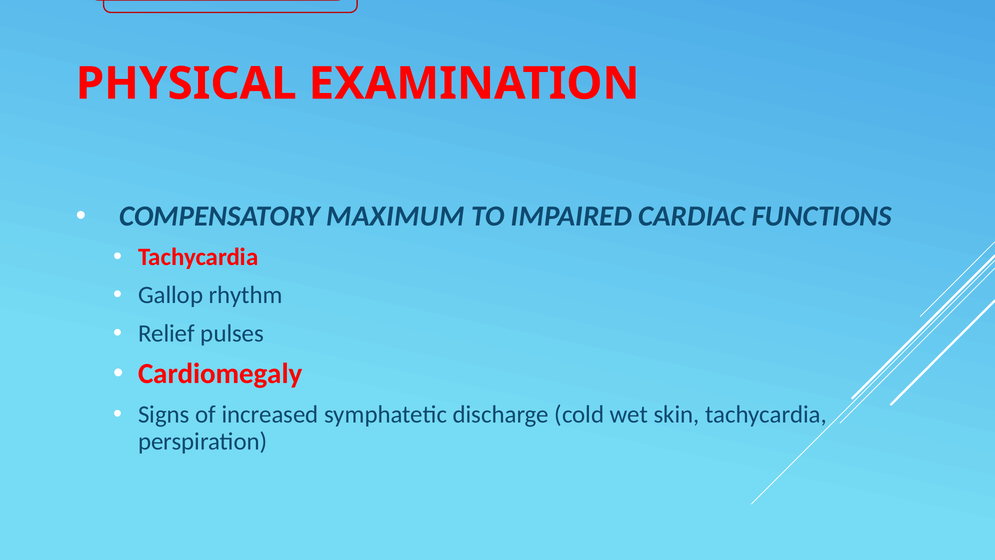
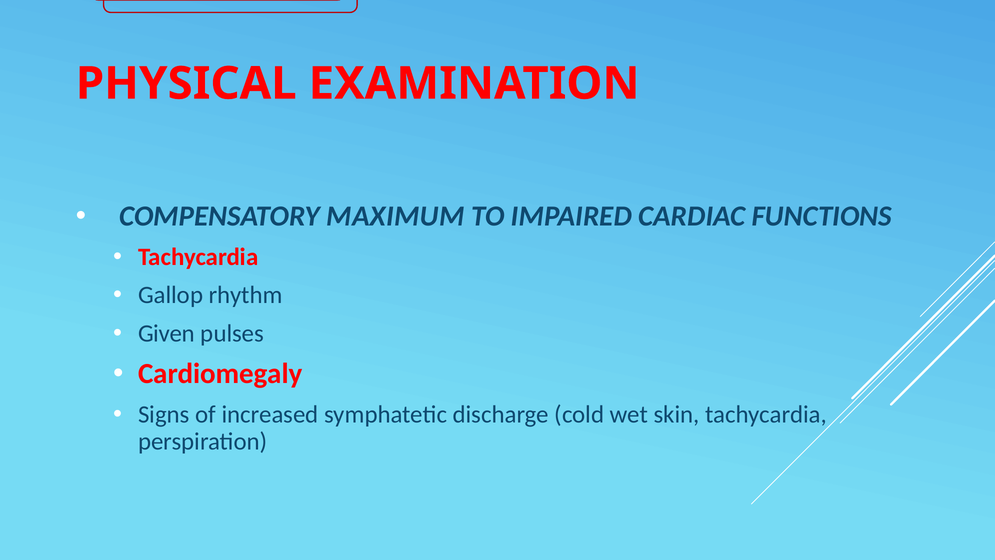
Relief: Relief -> Given
